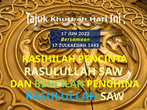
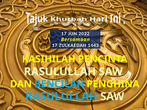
BENCILAH colour: light green -> light blue
